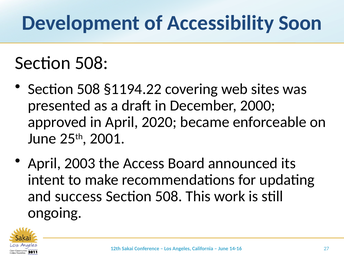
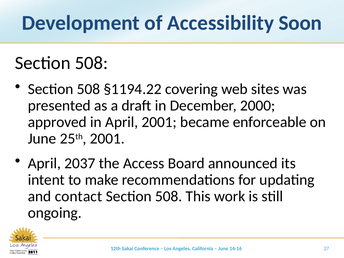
April 2020: 2020 -> 2001
2003: 2003 -> 2037
success: success -> contact
